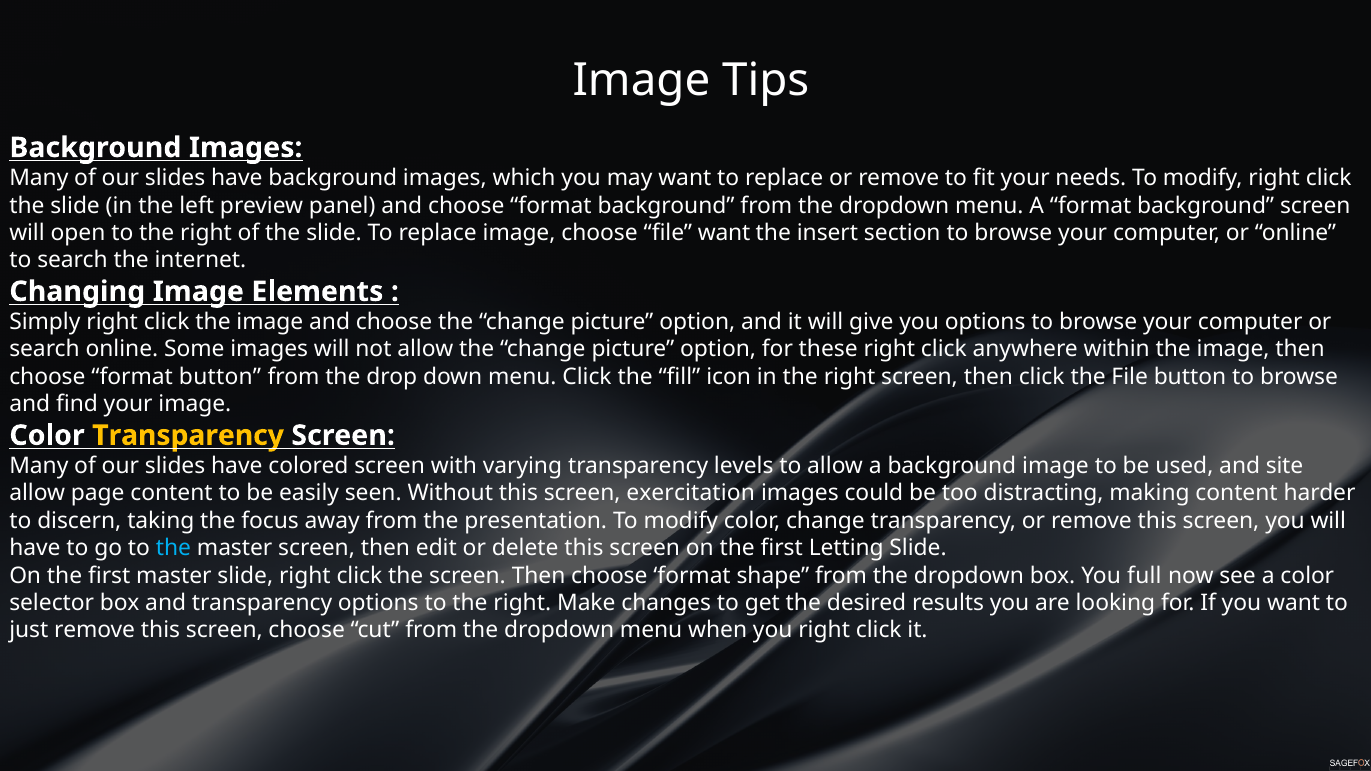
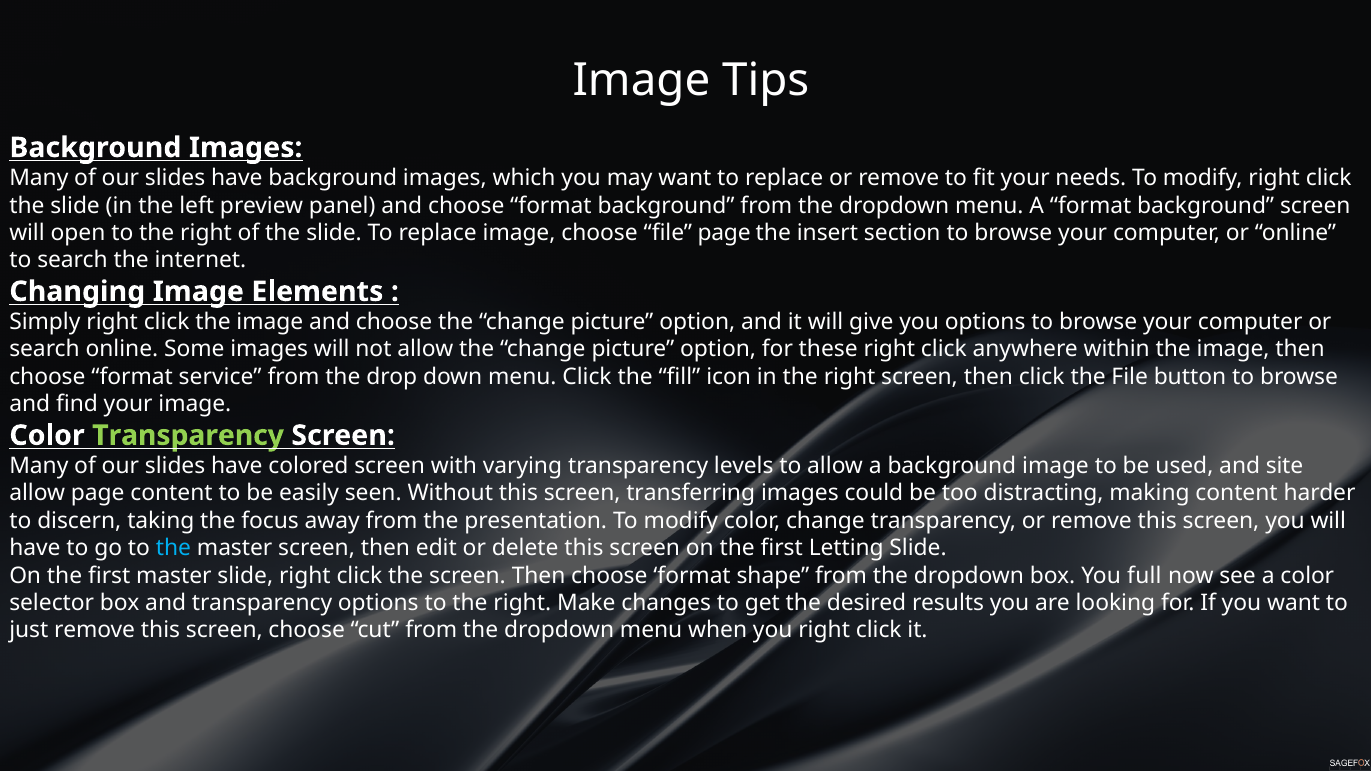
file want: want -> page
format button: button -> service
Transparency at (188, 436) colour: yellow -> light green
exercitation: exercitation -> transferring
